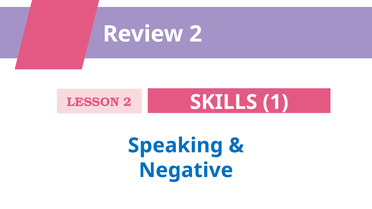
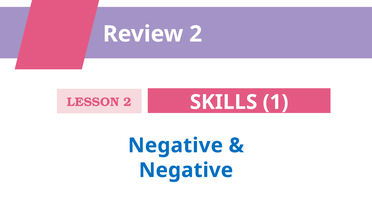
Speaking at (175, 146): Speaking -> Negative
